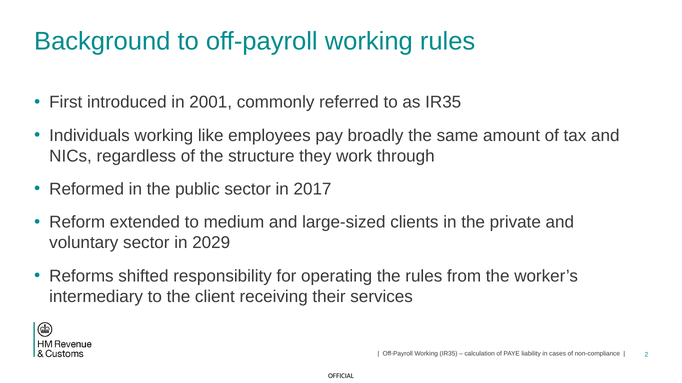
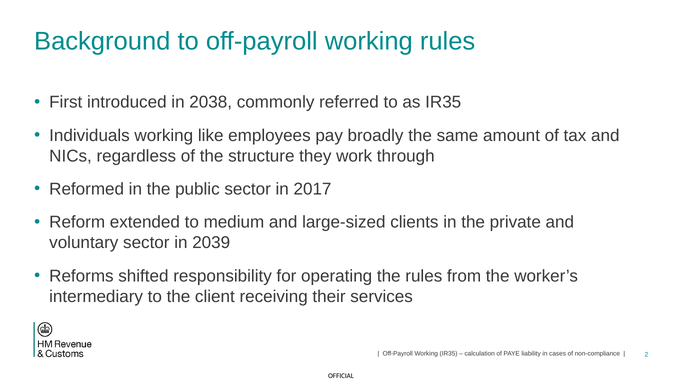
2001: 2001 -> 2038
2029: 2029 -> 2039
